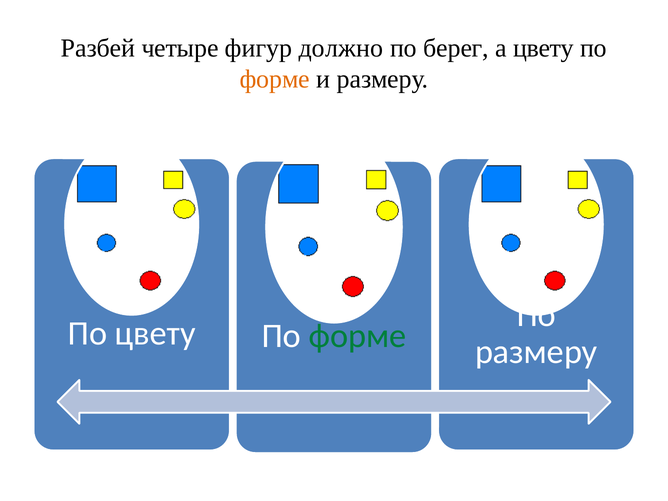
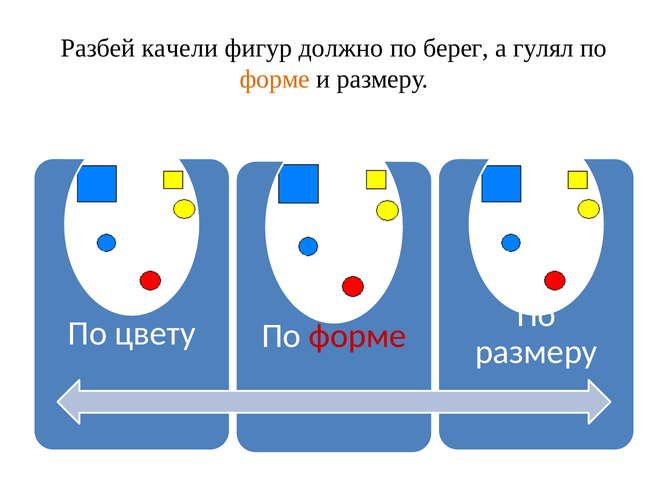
четыре: четыре -> качели
а цвету: цвету -> гулял
форме at (357, 336) colour: green -> red
